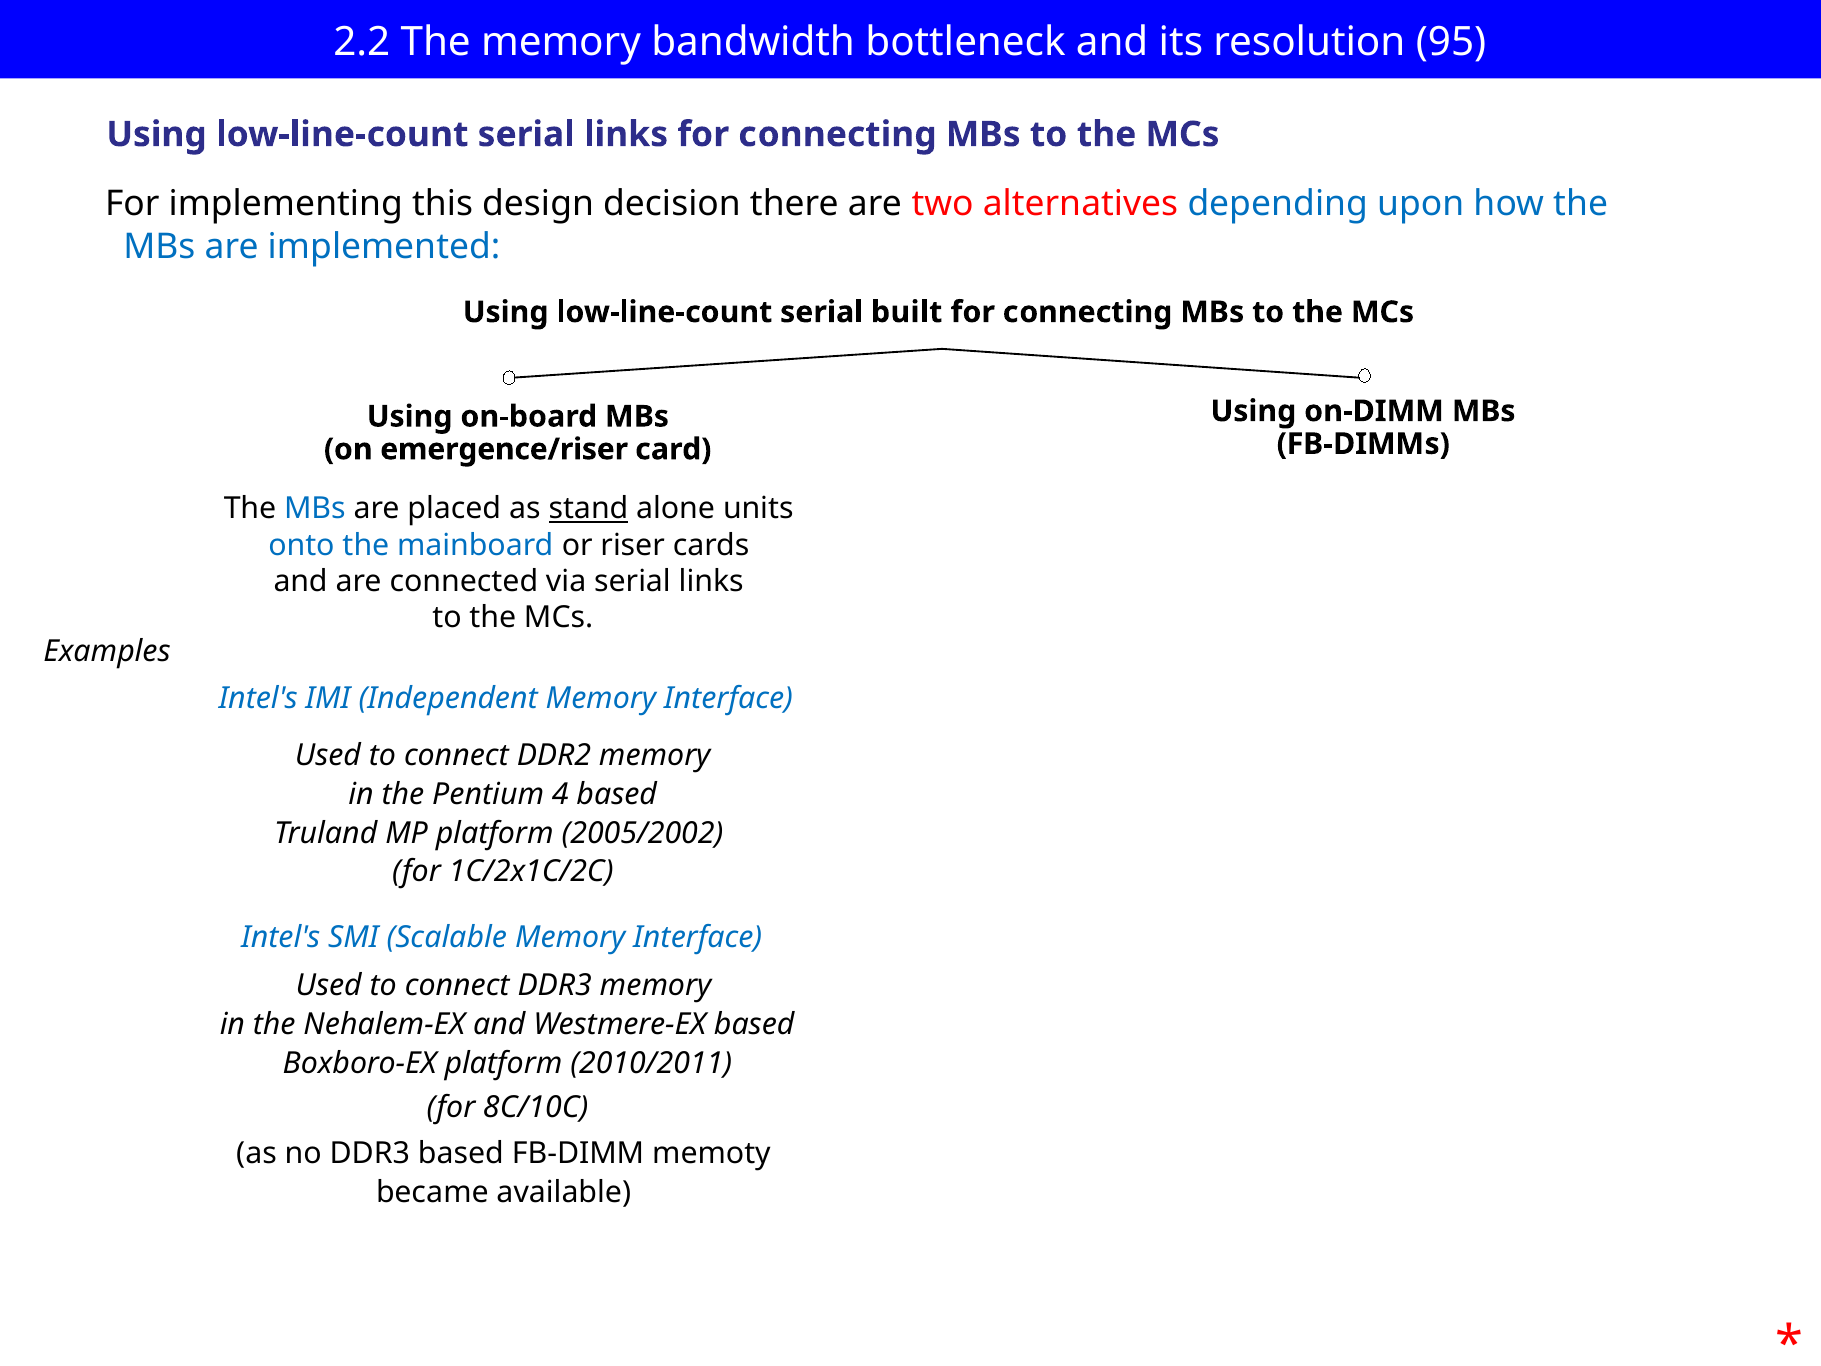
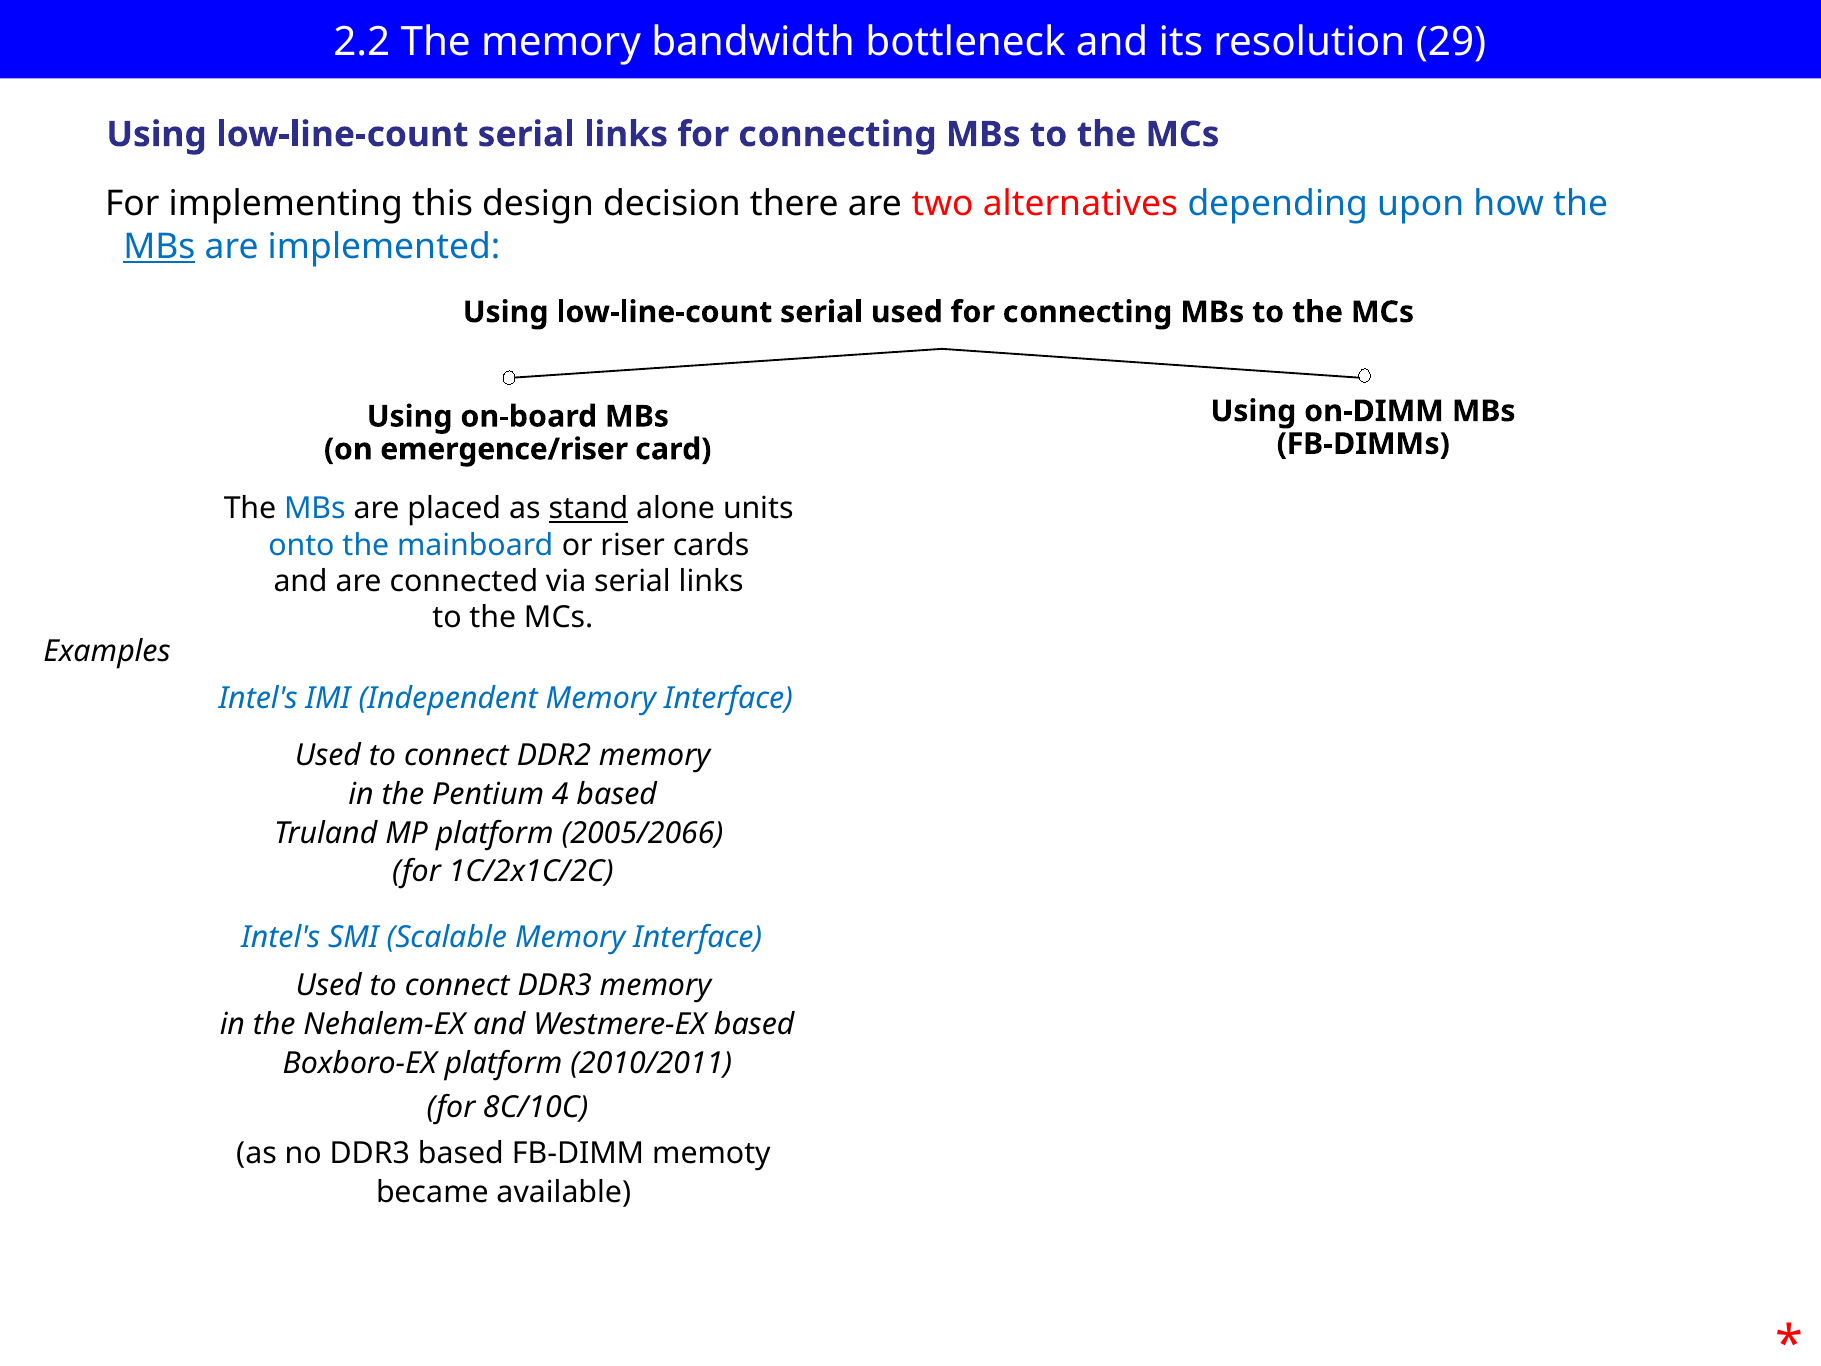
95: 95 -> 29
MBs at (159, 247) underline: none -> present
serial built: built -> used
2005/2002: 2005/2002 -> 2005/2066
